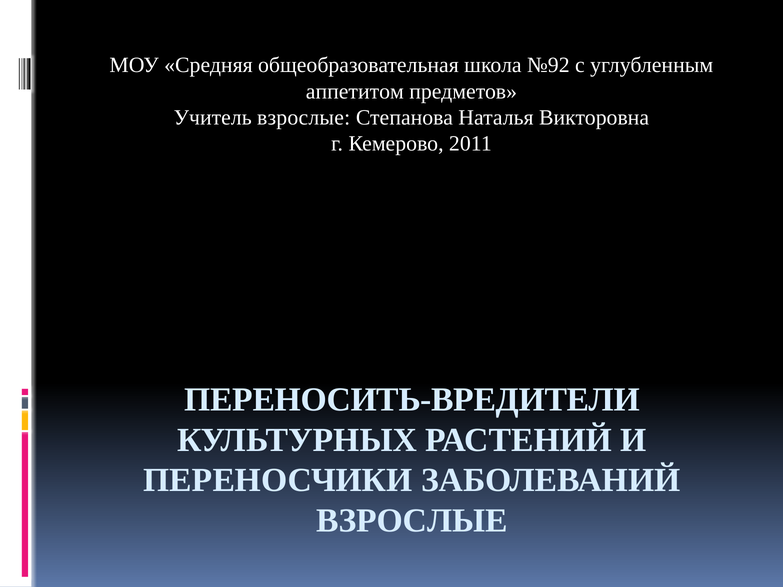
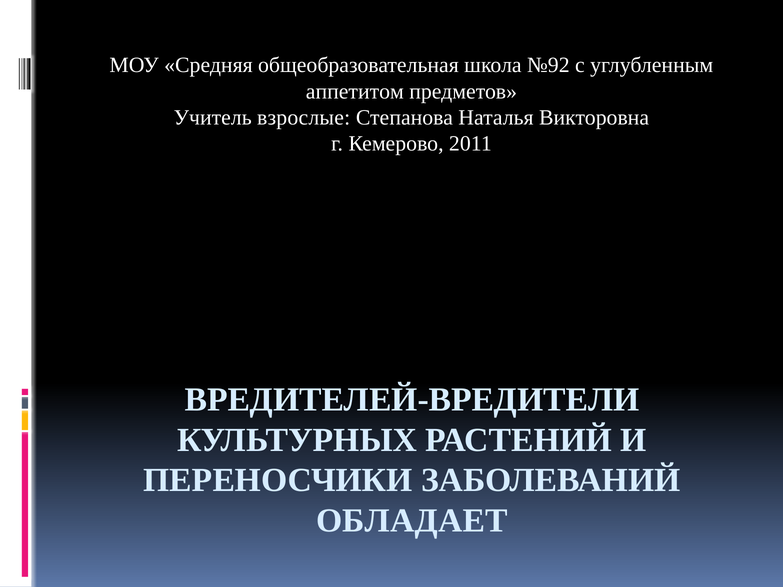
ПЕРЕНОСИТЬ-ВРЕДИТЕЛИ: ПЕРЕНОСИТЬ-ВРЕДИТЕЛИ -> ВРЕДИТЕЛЕЙ-ВРЕДИТЕЛИ
ВЗРОСЛЫЕ at (412, 521): ВЗРОСЛЫЕ -> ОБЛАДАЕТ
